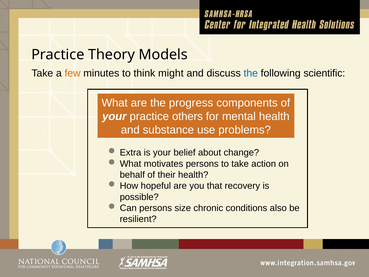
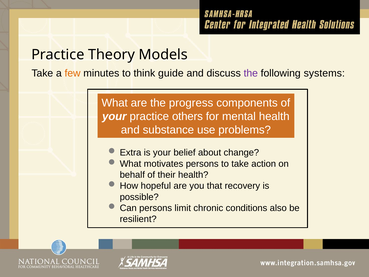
might: might -> guide
the at (251, 73) colour: blue -> purple
scientific: scientific -> systems
size: size -> limit
